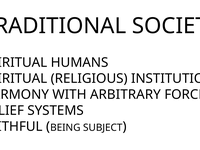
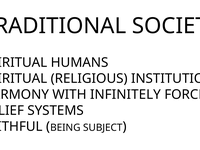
ARBITRARY: ARBITRARY -> INFINITELY
